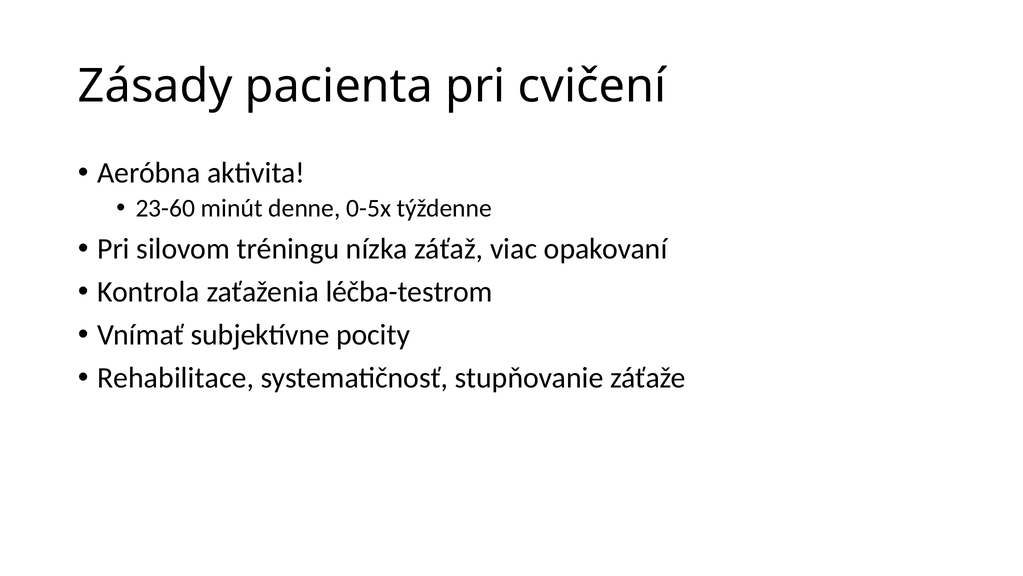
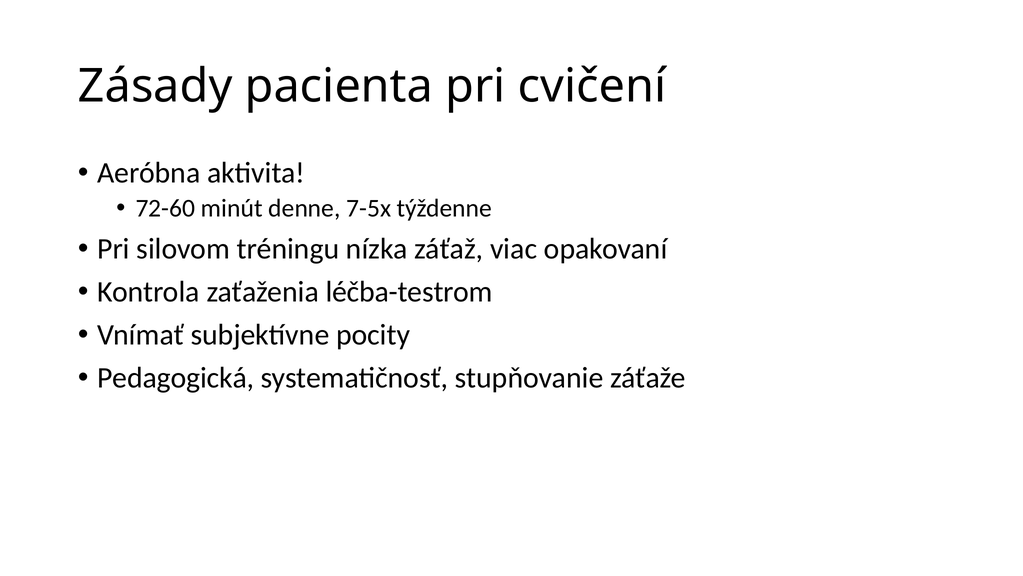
23-60: 23-60 -> 72-60
0-5x: 0-5x -> 7-5x
Rehabilitace: Rehabilitace -> Pedagogická
